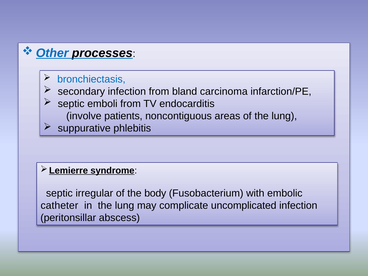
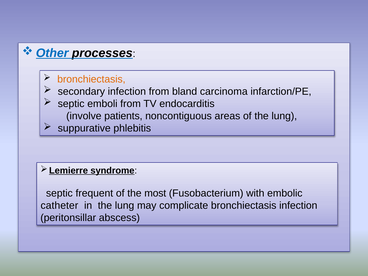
bronchiectasis at (91, 79) colour: blue -> orange
irregular: irregular -> frequent
body: body -> most
complicate uncomplicated: uncomplicated -> bronchiectasis
